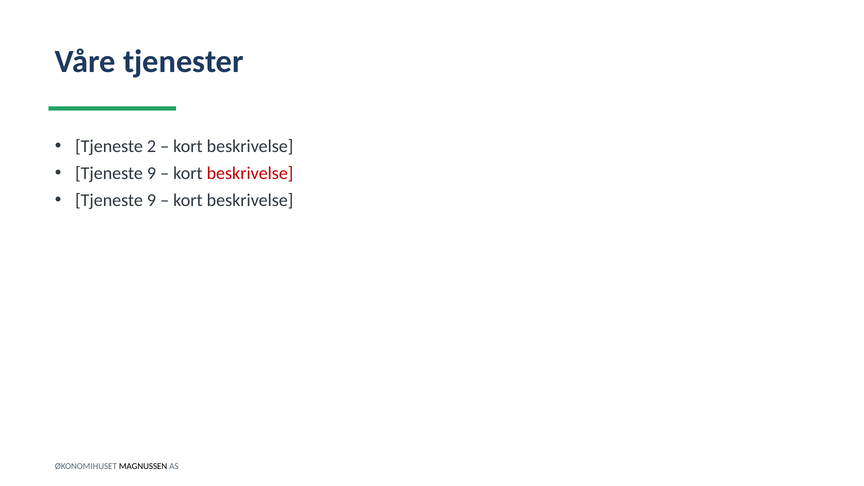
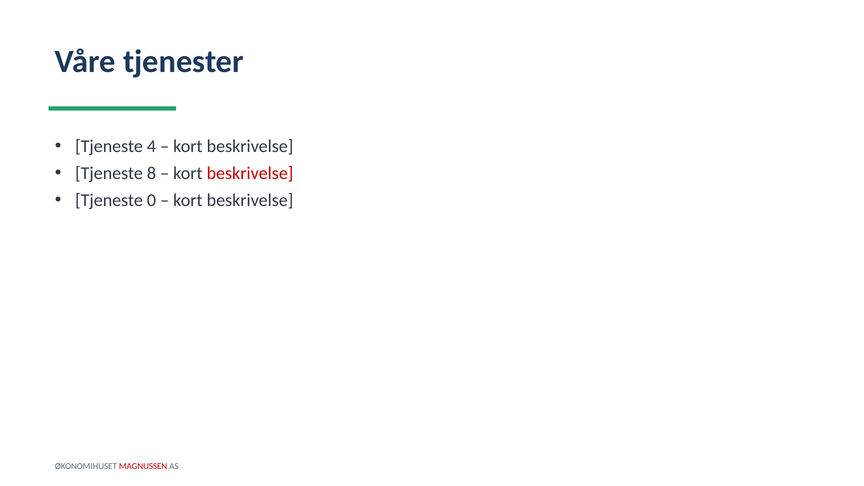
2: 2 -> 4
9 at (151, 173): 9 -> 8
9 at (151, 200): 9 -> 0
MAGNUSSEN colour: black -> red
